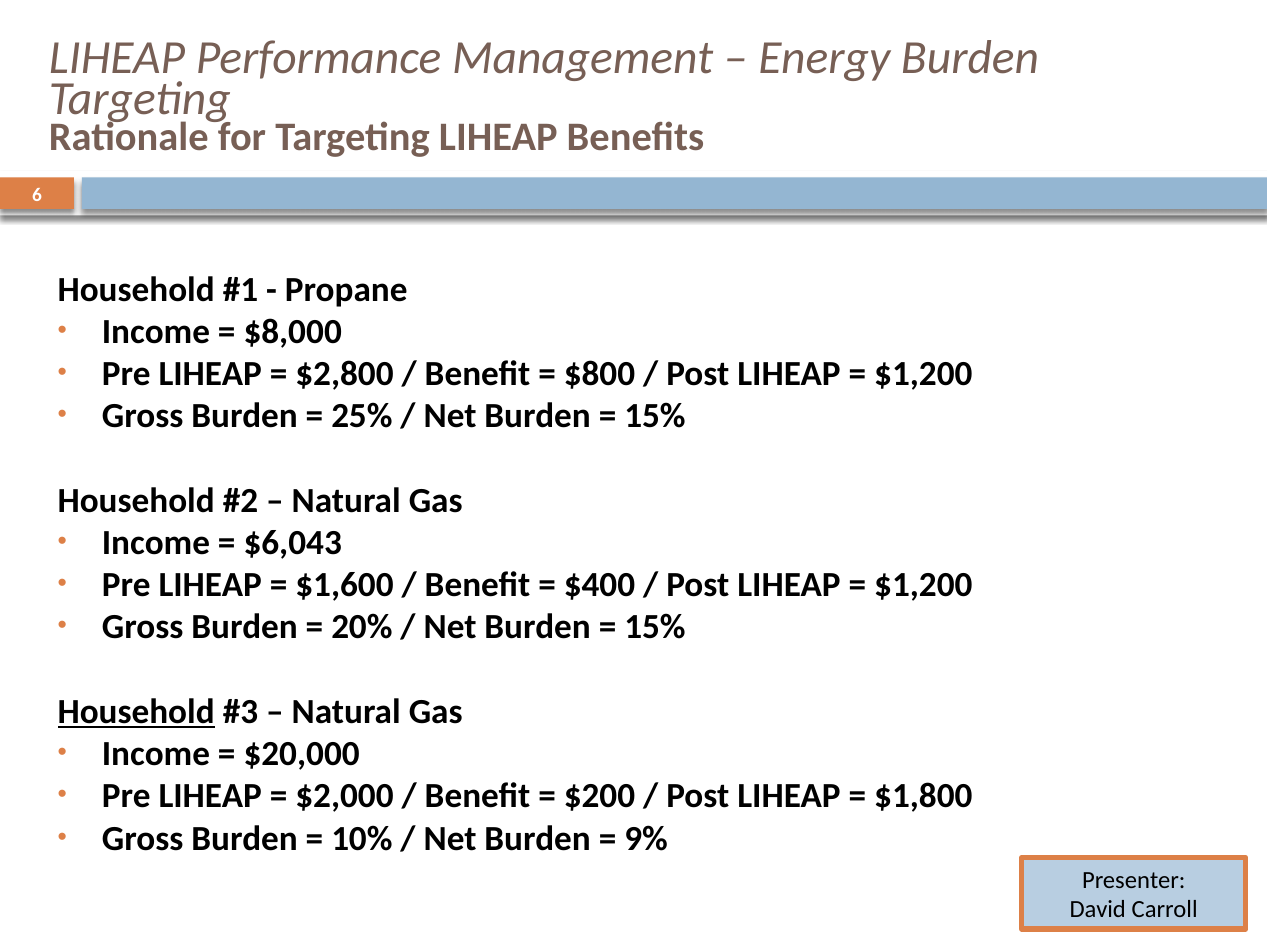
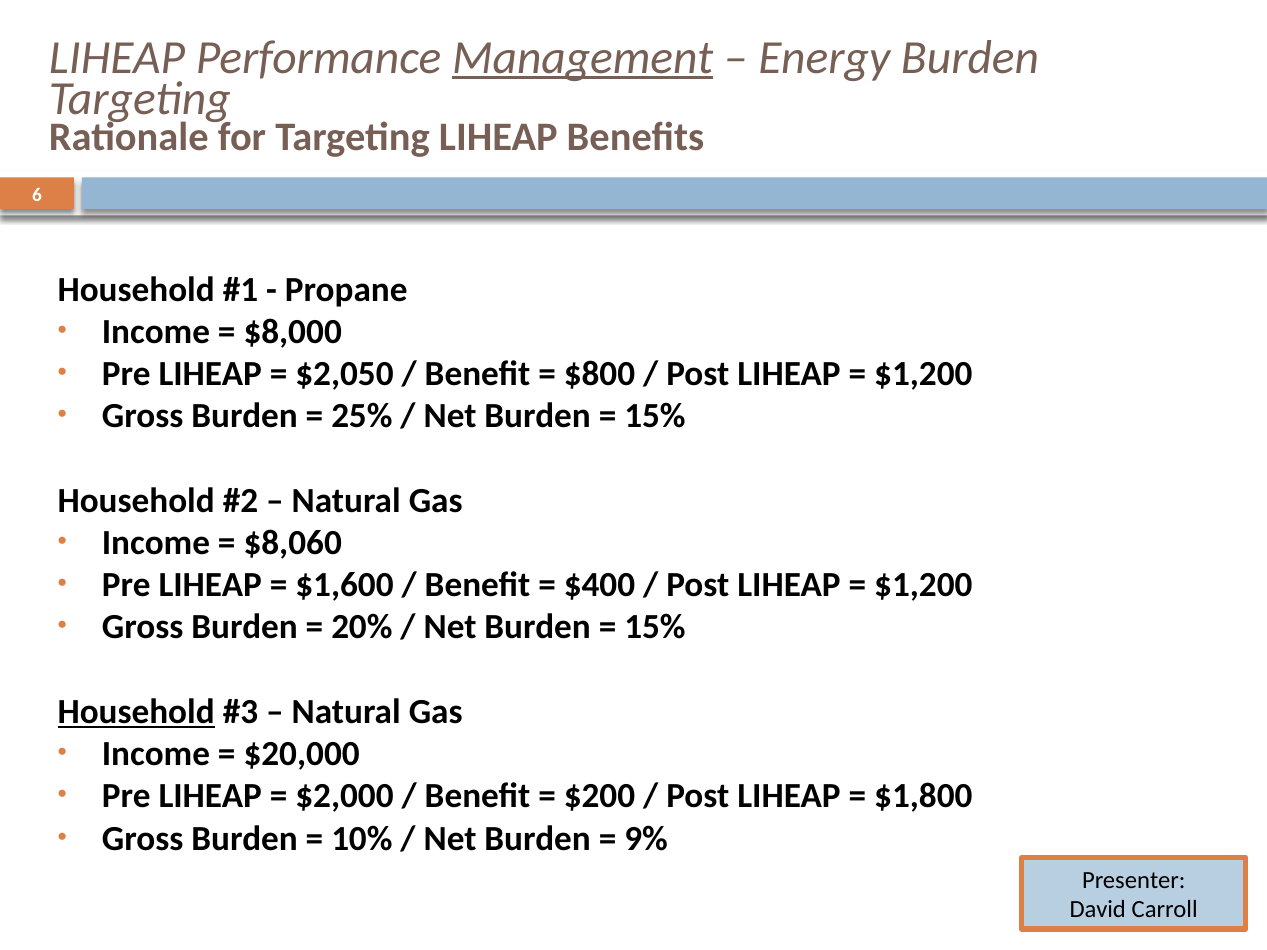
Management underline: none -> present
$2,800: $2,800 -> $2,050
$6,043: $6,043 -> $8,060
